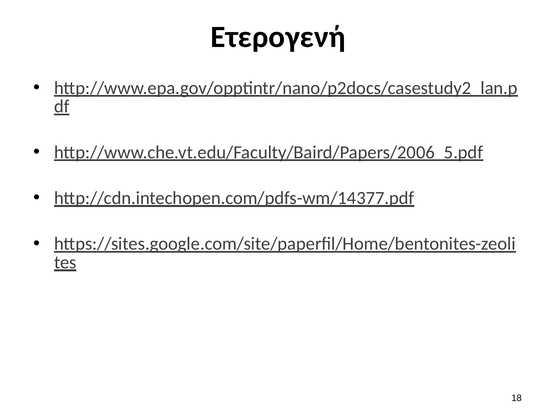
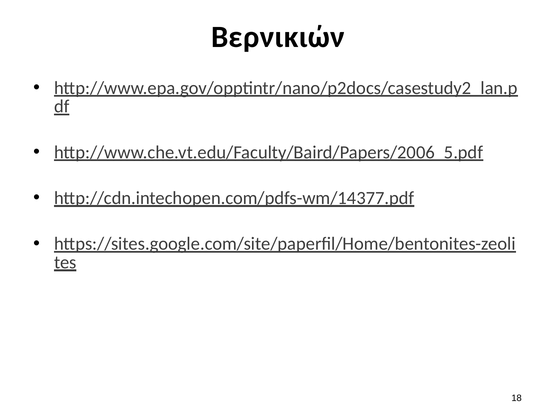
Ετερογενή: Ετερογενή -> Βερνικιών
